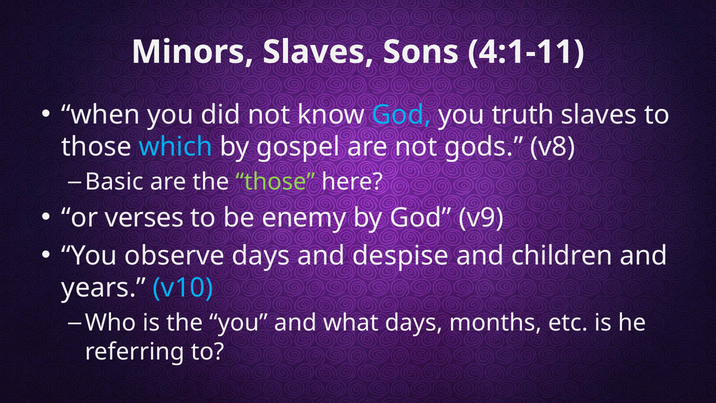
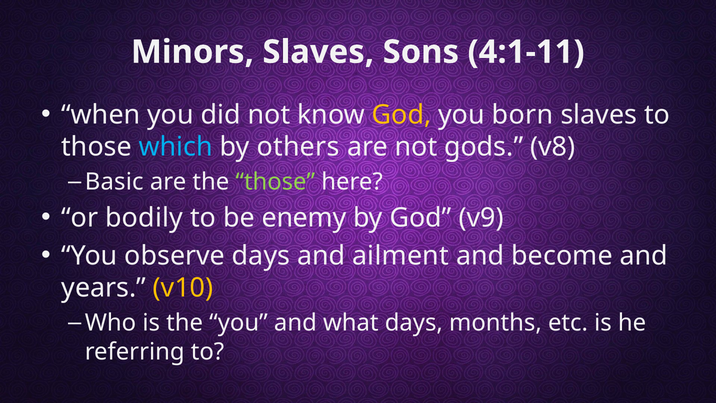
God at (402, 115) colour: light blue -> yellow
truth: truth -> born
gospel: gospel -> others
verses: verses -> bodily
despise: despise -> ailment
children: children -> become
v10 colour: light blue -> yellow
